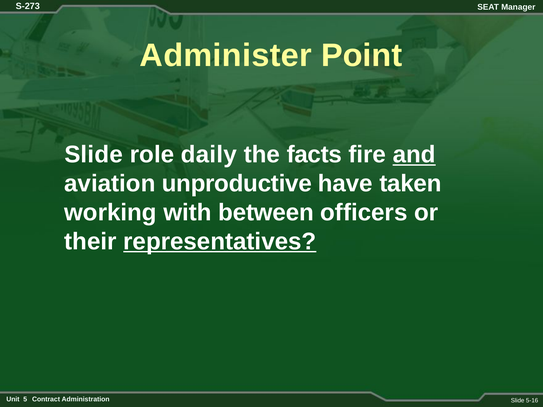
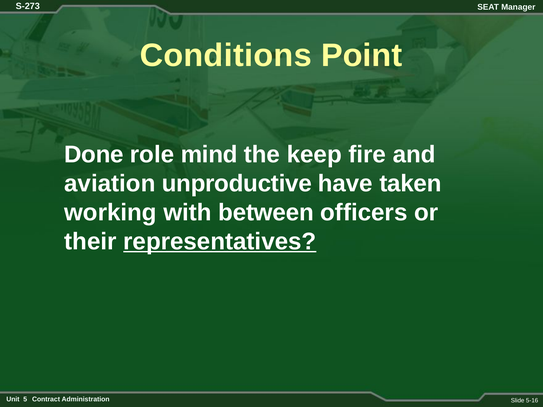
Administer: Administer -> Conditions
Slide at (94, 155): Slide -> Done
daily: daily -> mind
facts: facts -> keep
and underline: present -> none
